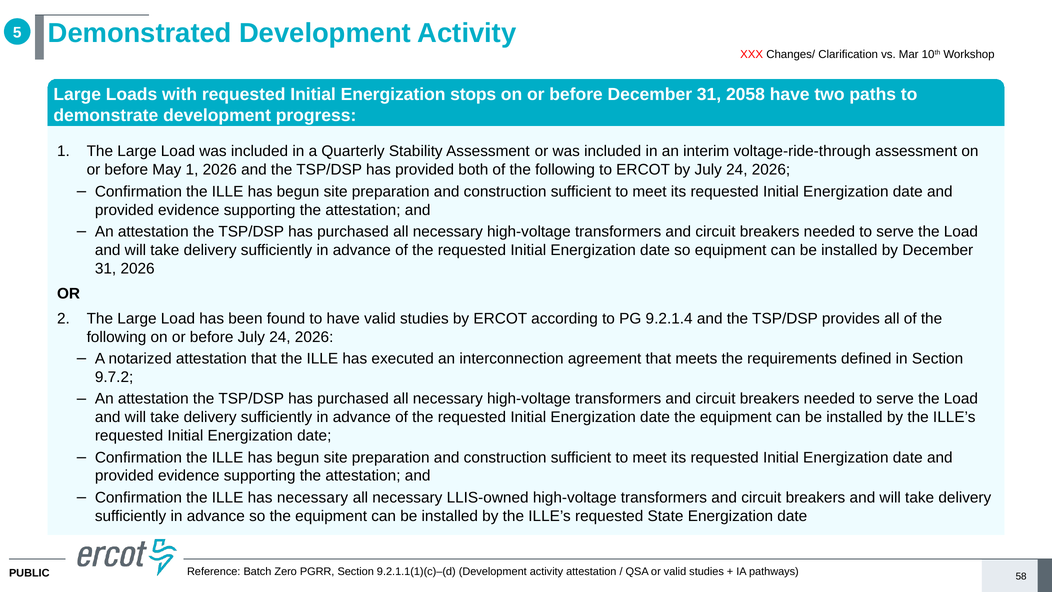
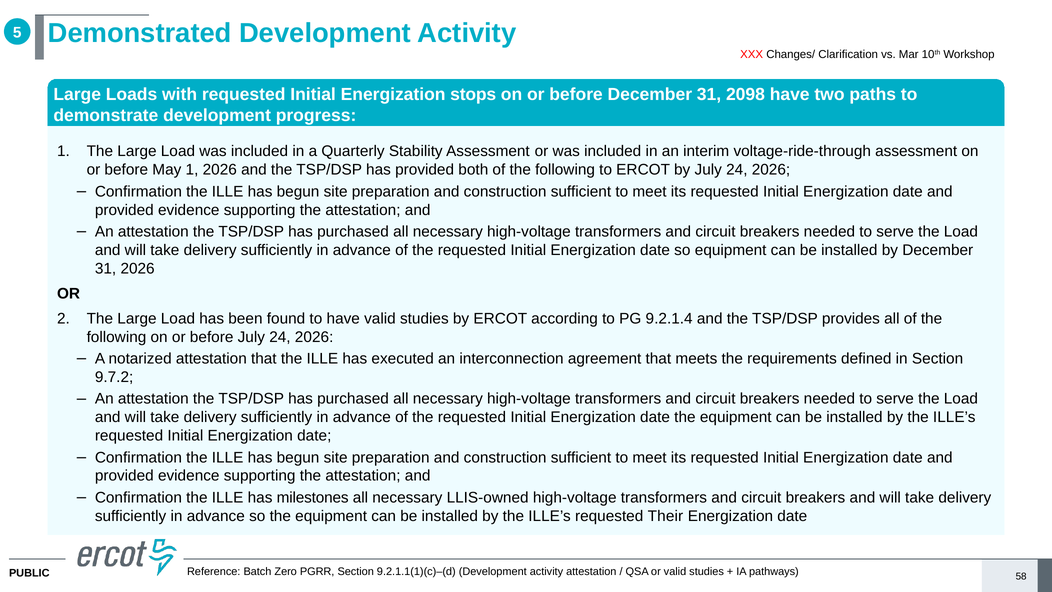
2058: 2058 -> 2098
has necessary: necessary -> milestones
State: State -> Their
